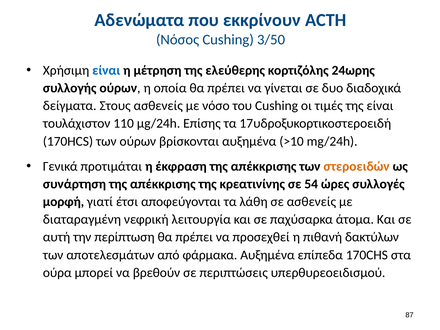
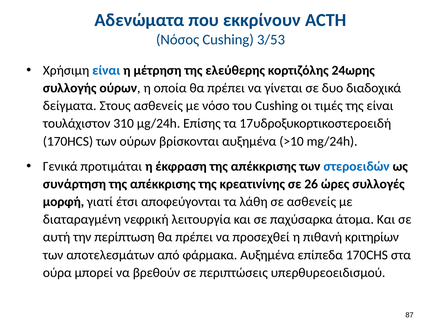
3/50: 3/50 -> 3/53
110: 110 -> 310
στεροειδών colour: orange -> blue
54: 54 -> 26
δακτύλων: δακτύλων -> κριτηρίων
